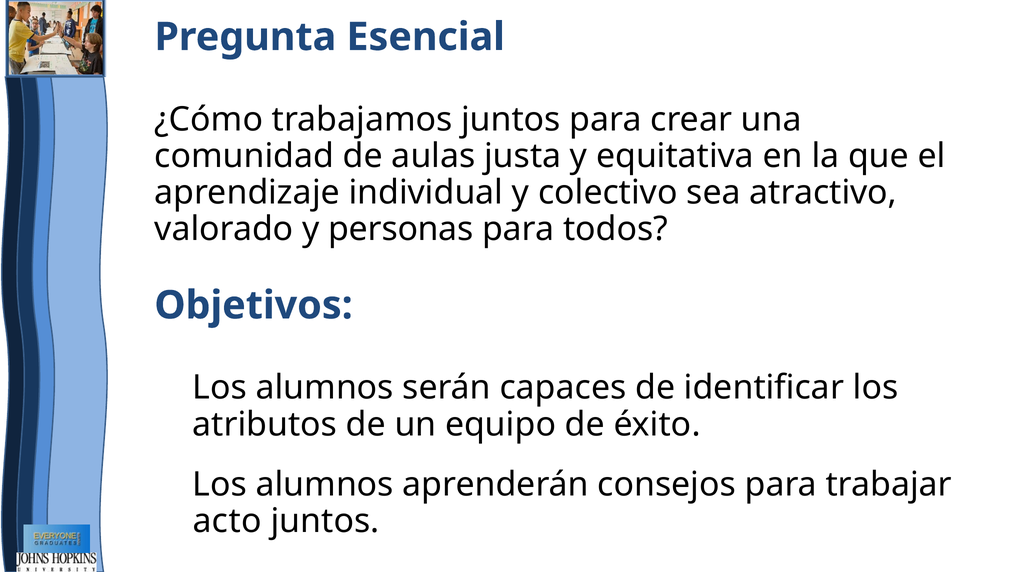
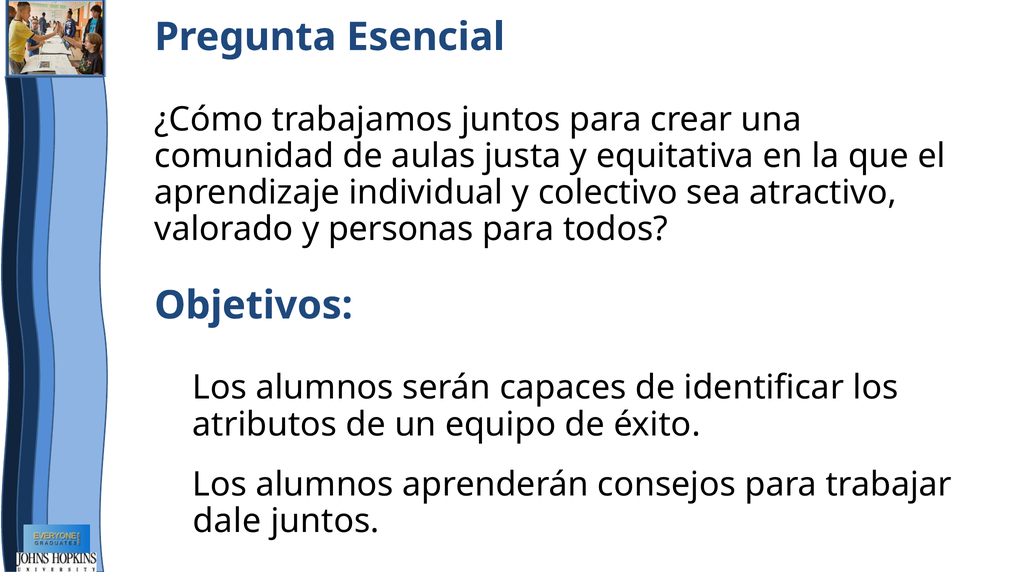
acto: acto -> dale
